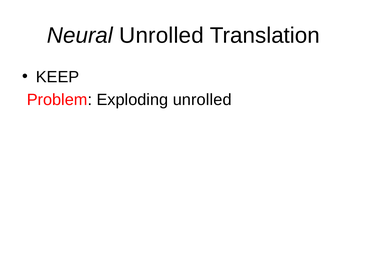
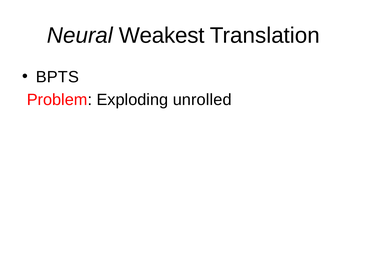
Neural Unrolled: Unrolled -> Weakest
KEEP: KEEP -> BPTS
